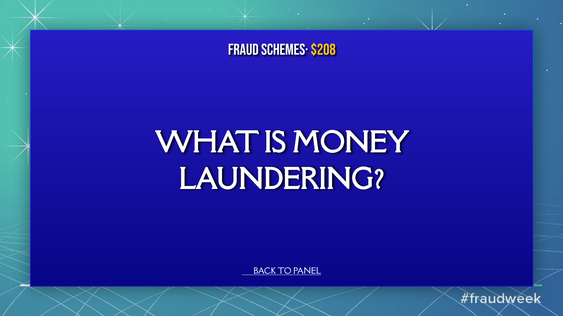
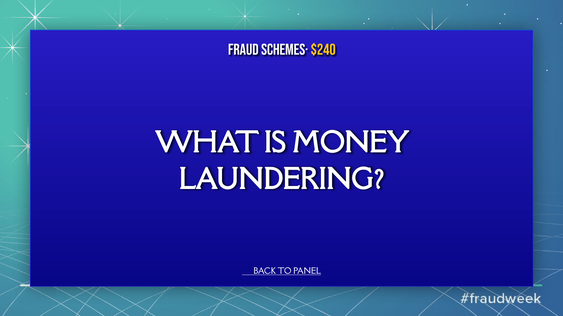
$208: $208 -> $240
